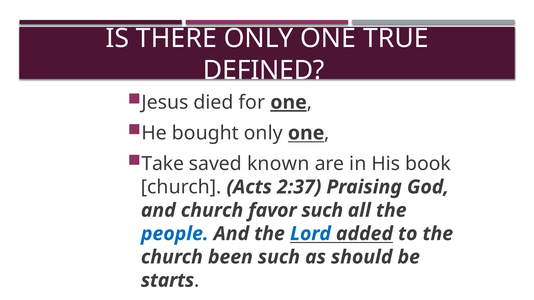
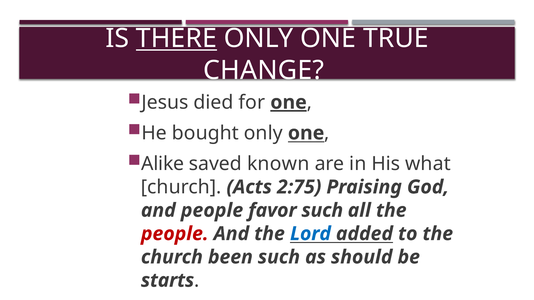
THERE underline: none -> present
DEFINED: DEFINED -> CHANGE
Take: Take -> Alike
book: book -> what
2:37: 2:37 -> 2:75
and church: church -> people
people at (175, 234) colour: blue -> red
